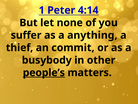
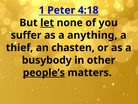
4:14: 4:14 -> 4:18
let underline: none -> present
commit: commit -> chasten
